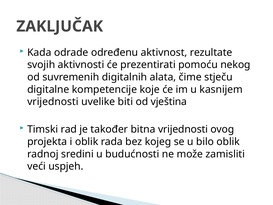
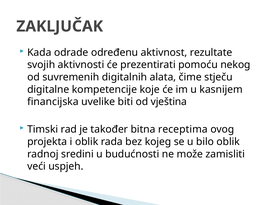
vrijednosti at (53, 102): vrijednosti -> financijska
bitna vrijednosti: vrijednosti -> receptima
